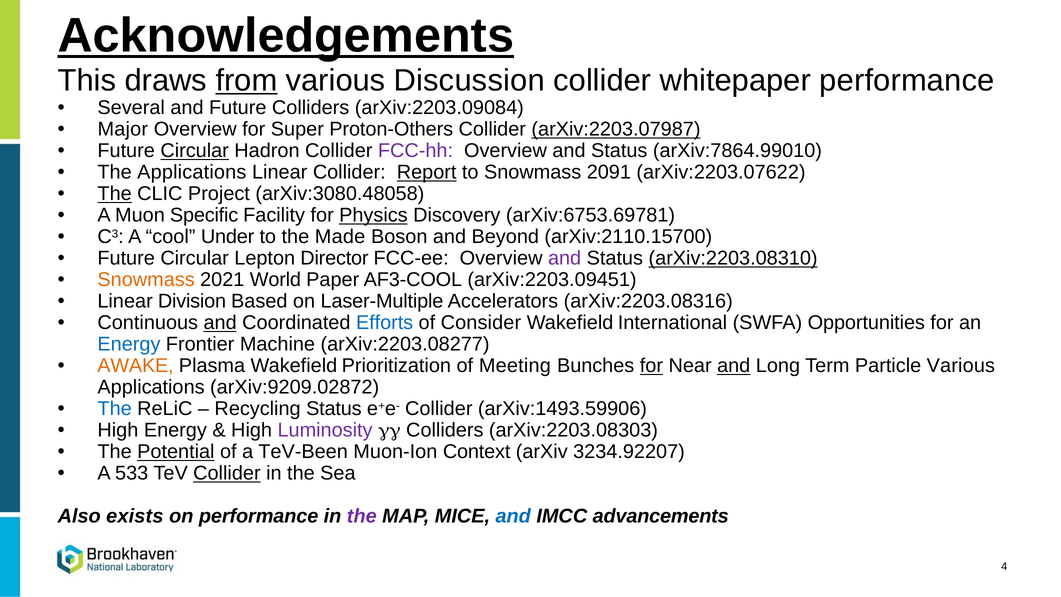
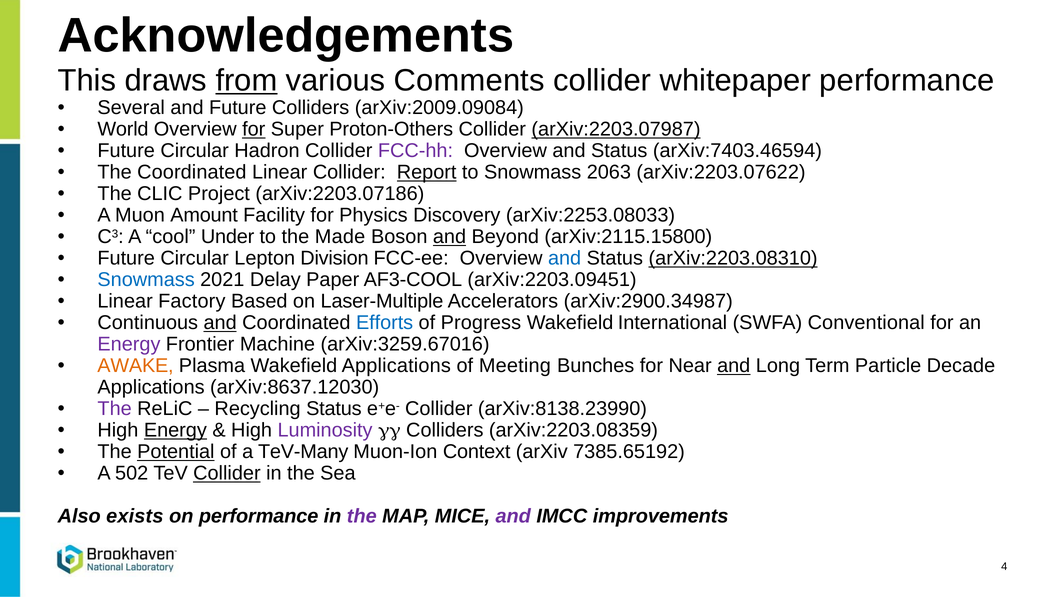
Acknowledgements underline: present -> none
Discussion: Discussion -> Comments
arXiv:2203.09084: arXiv:2203.09084 -> arXiv:2009.09084
Major: Major -> World
for at (254, 129) underline: none -> present
Circular at (195, 151) underline: present -> none
arXiv:7864.99010: arXiv:7864.99010 -> arXiv:7403.46594
The Applications: Applications -> Coordinated
2091: 2091 -> 2063
The at (115, 194) underline: present -> none
arXiv:3080.48058: arXiv:3080.48058 -> arXiv:2203.07186
Specific: Specific -> Amount
Physics underline: present -> none
arXiv:6753.69781: arXiv:6753.69781 -> arXiv:2253.08033
and at (450, 237) underline: none -> present
arXiv:2110.15700: arXiv:2110.15700 -> arXiv:2115.15800
Director: Director -> Division
and at (565, 258) colour: purple -> blue
Snowmass at (146, 280) colour: orange -> blue
World: World -> Delay
Division: Division -> Factory
arXiv:2203.08316: arXiv:2203.08316 -> arXiv:2900.34987
Consider: Consider -> Progress
Opportunities: Opportunities -> Conventional
Energy at (129, 344) colour: blue -> purple
arXiv:2203.08277: arXiv:2203.08277 -> arXiv:3259.67016
Wakefield Prioritization: Prioritization -> Applications
for at (651, 366) underline: present -> none
Particle Various: Various -> Decade
arXiv:9209.02872: arXiv:9209.02872 -> arXiv:8637.12030
The at (115, 409) colour: blue -> purple
arXiv:1493.59906: arXiv:1493.59906 -> arXiv:8138.23990
Energy at (175, 430) underline: none -> present
arXiv:2203.08303: arXiv:2203.08303 -> arXiv:2203.08359
TeV-Been: TeV-Been -> TeV-Many
3234.92207: 3234.92207 -> 7385.65192
533: 533 -> 502
and at (513, 516) colour: blue -> purple
advancements: advancements -> improvements
